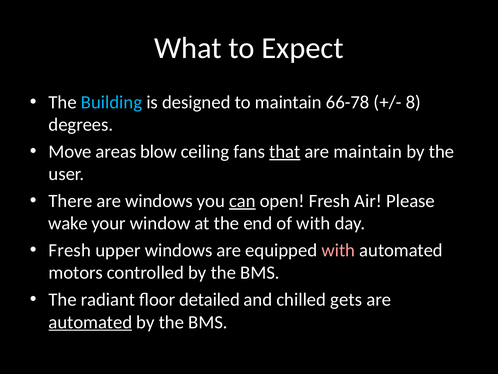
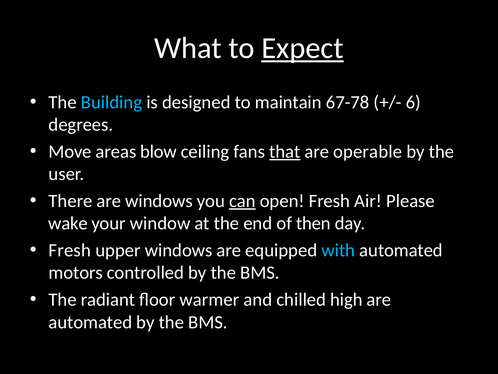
Expect underline: none -> present
66-78: 66-78 -> 67-78
8: 8 -> 6
are maintain: maintain -> operable
of with: with -> then
with at (338, 250) colour: pink -> light blue
detailed: detailed -> warmer
gets: gets -> high
automated at (90, 322) underline: present -> none
